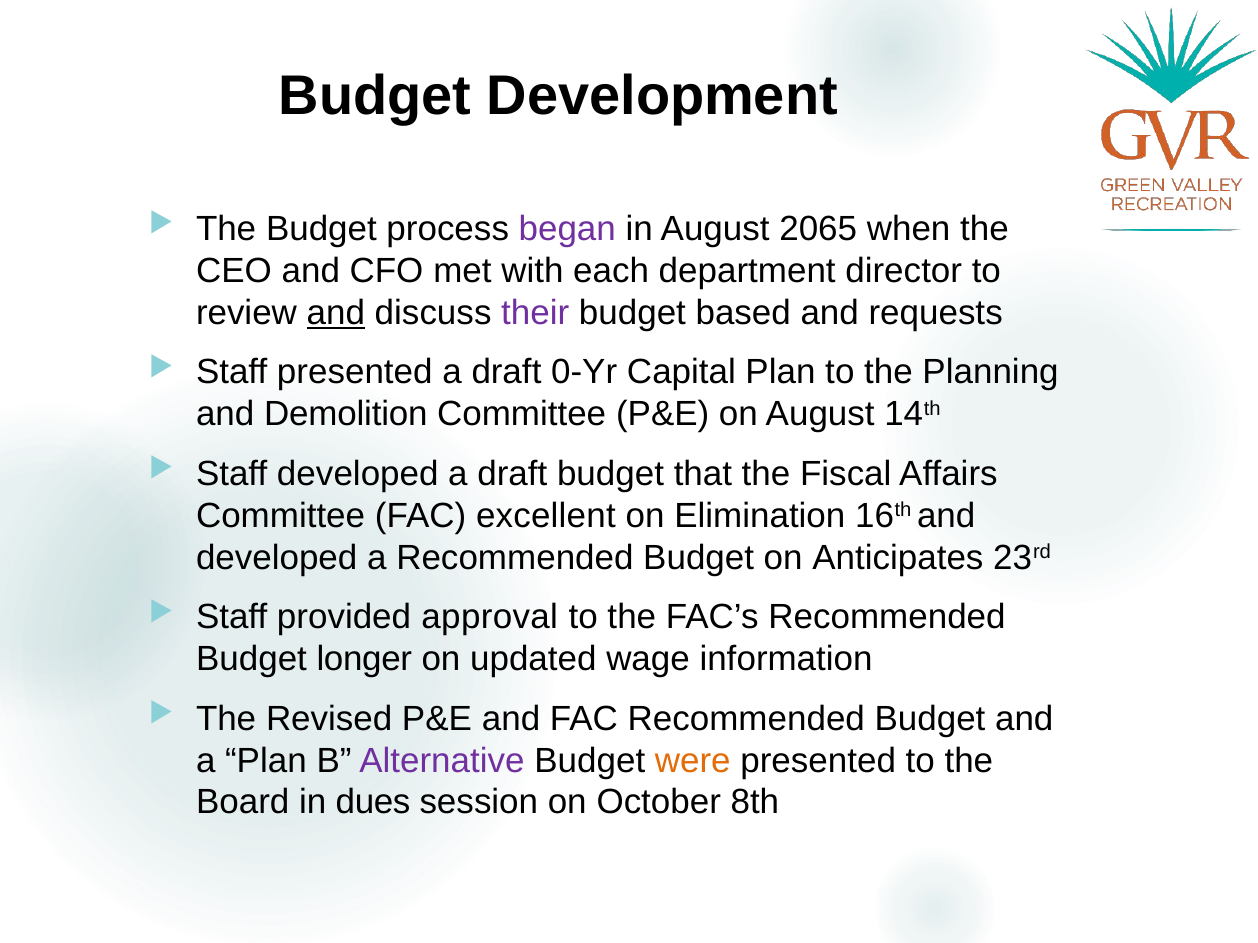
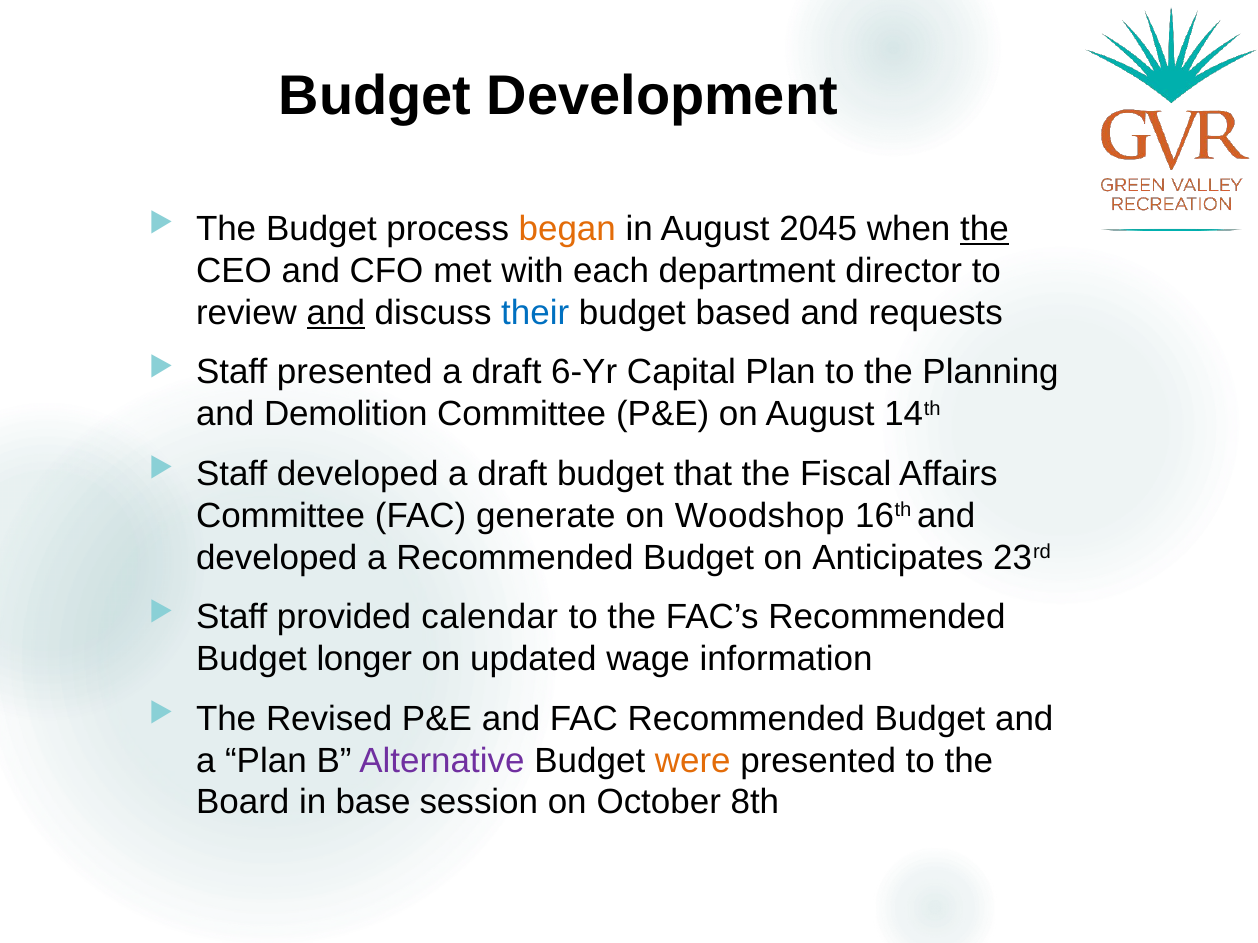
began colour: purple -> orange
2065: 2065 -> 2045
the at (984, 229) underline: none -> present
their colour: purple -> blue
0-Yr: 0-Yr -> 6-Yr
excellent: excellent -> generate
Elimination: Elimination -> Woodshop
approval: approval -> calendar
dues: dues -> base
